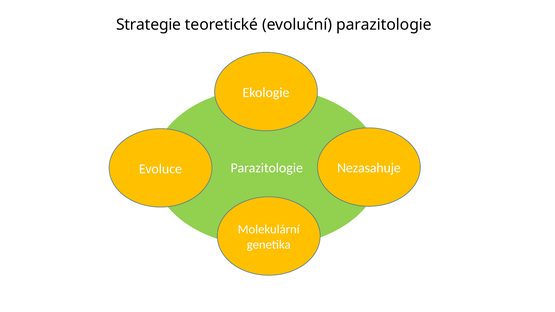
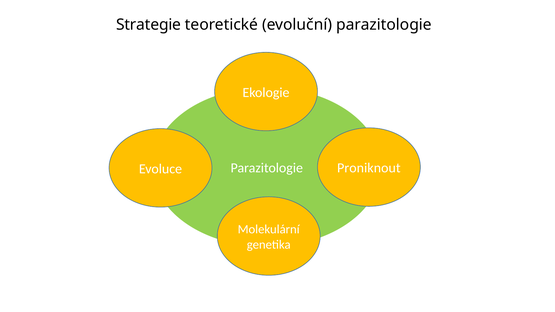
Nezasahuje: Nezasahuje -> Proniknout
